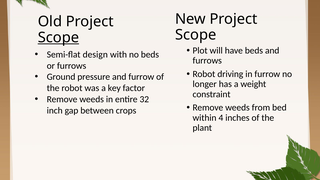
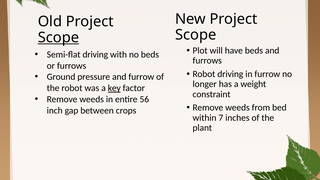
Semi-flat design: design -> driving
key underline: none -> present
32: 32 -> 56
4: 4 -> 7
